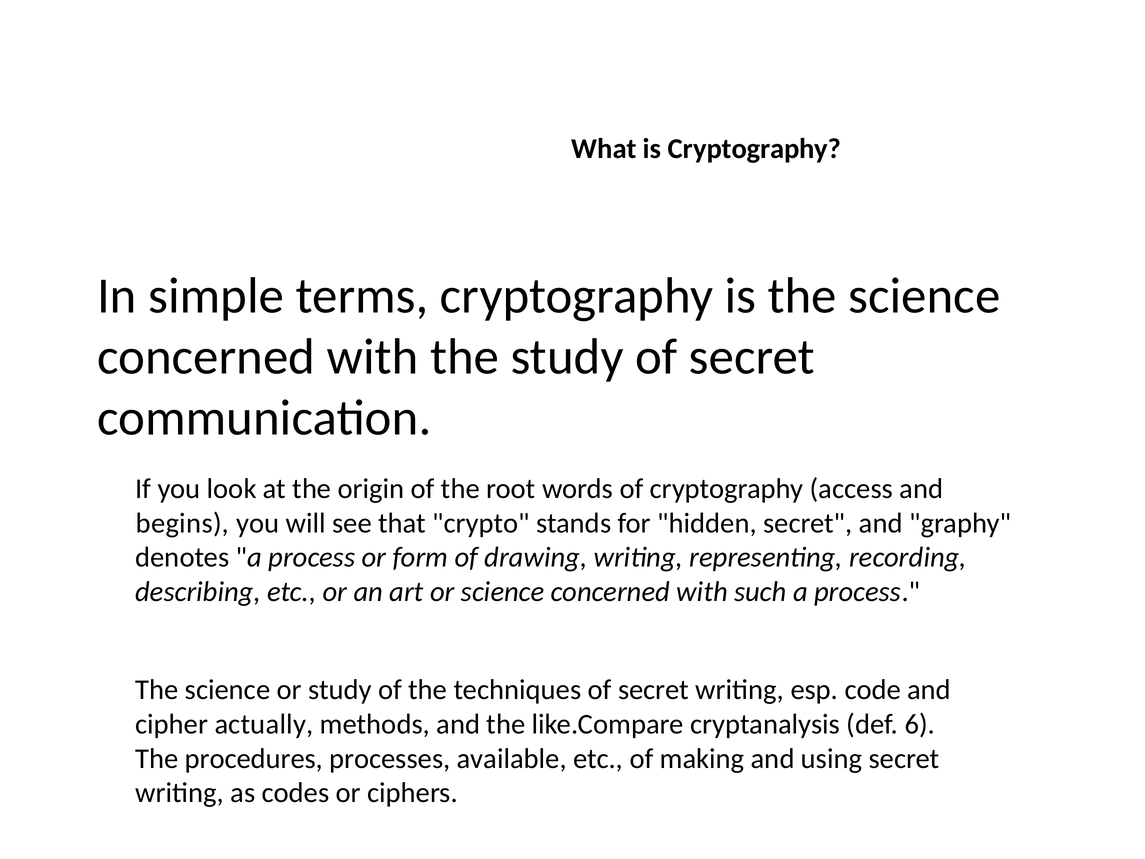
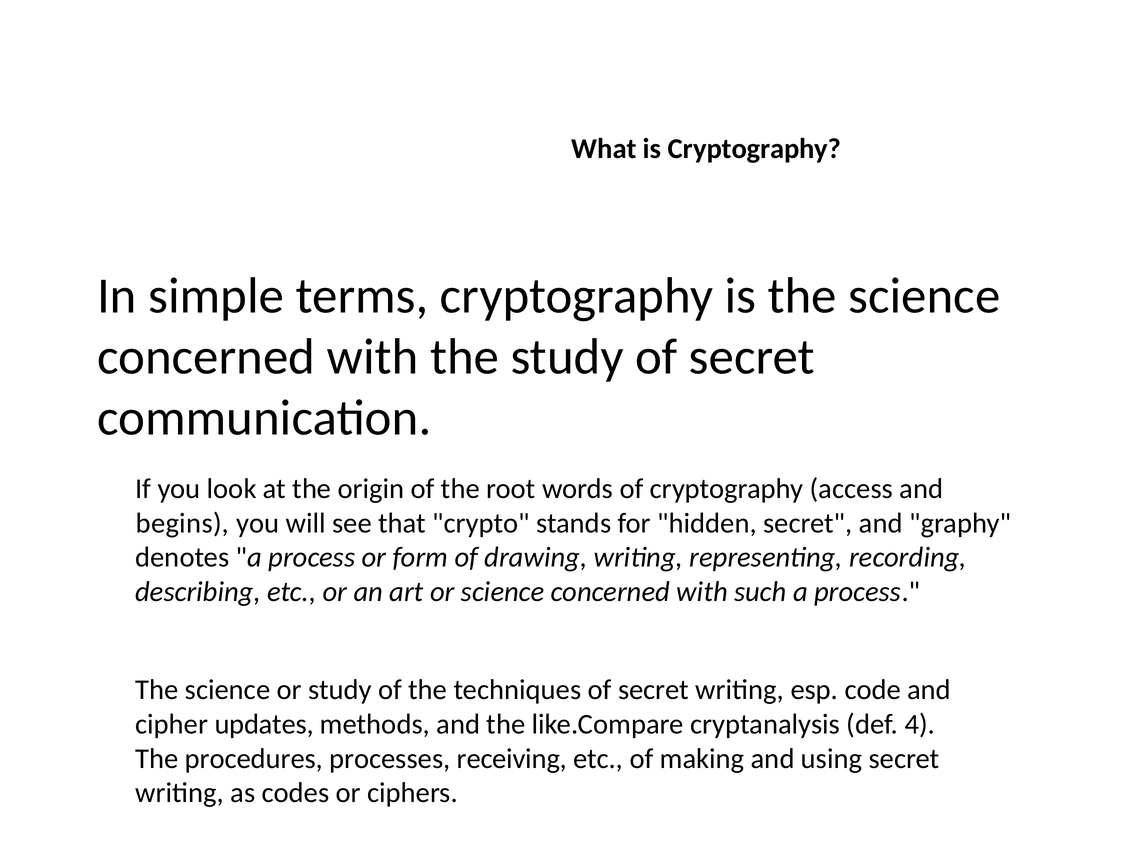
actually: actually -> updates
6: 6 -> 4
available: available -> receiving
